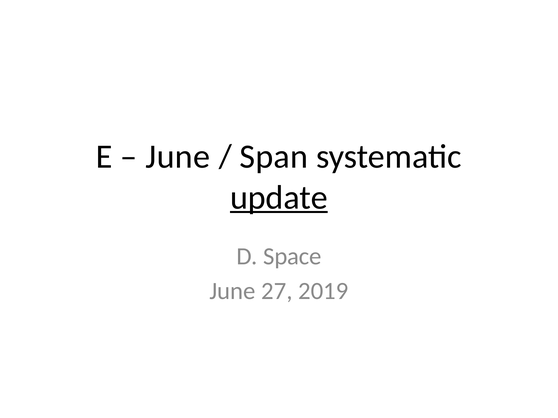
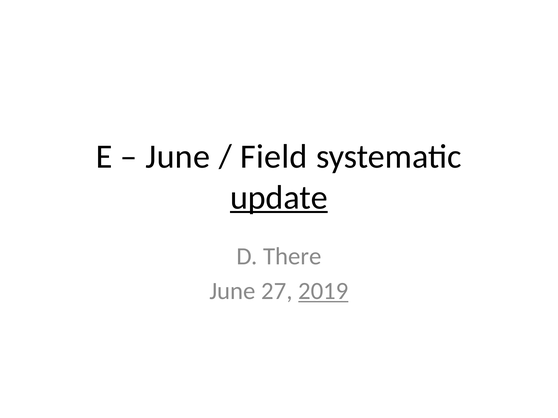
Span: Span -> Field
Space: Space -> There
2019 underline: none -> present
